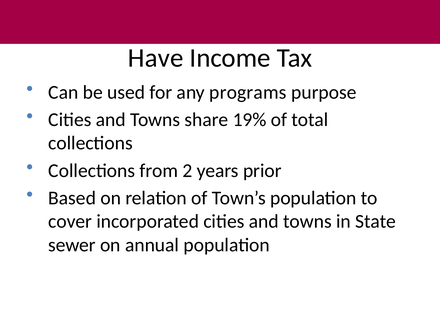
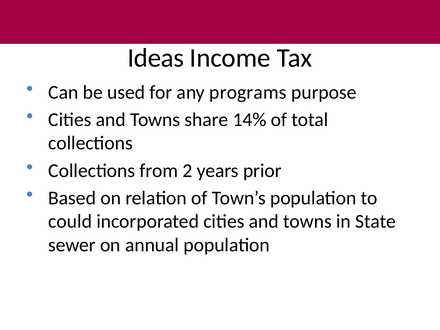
Have: Have -> Ideas
19%: 19% -> 14%
cover: cover -> could
